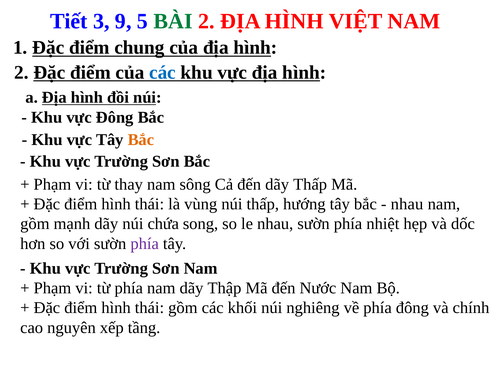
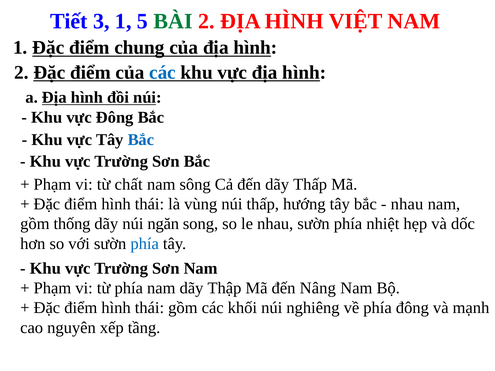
3 9: 9 -> 1
Bắc at (141, 140) colour: orange -> blue
thay: thay -> chất
mạnh: mạnh -> thống
chứa: chứa -> ngăn
phía at (145, 244) colour: purple -> blue
Nước: Nước -> Nâng
chính: chính -> mạnh
